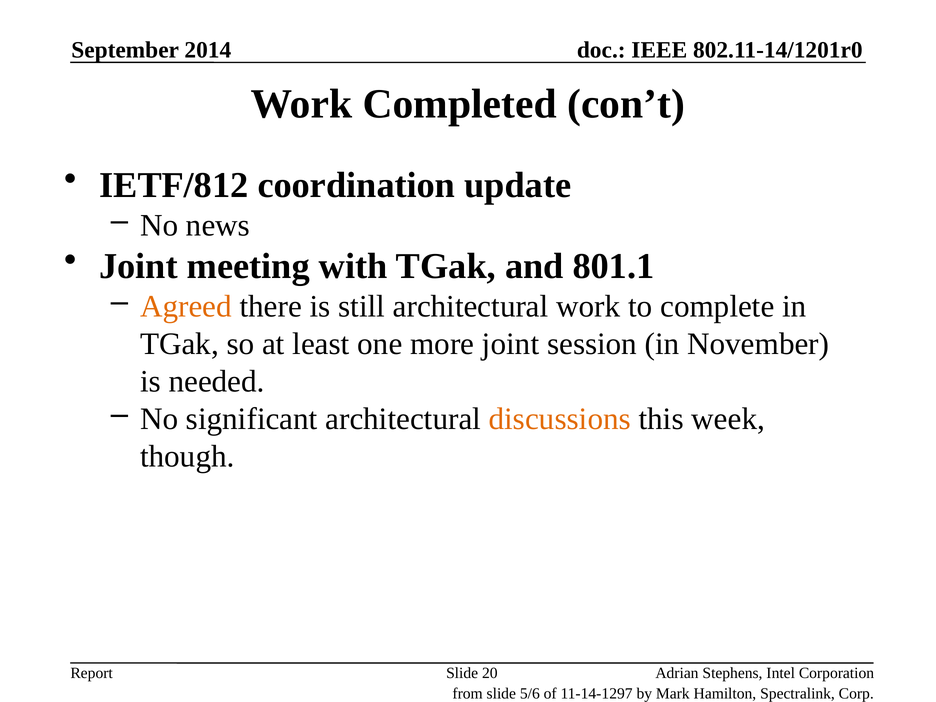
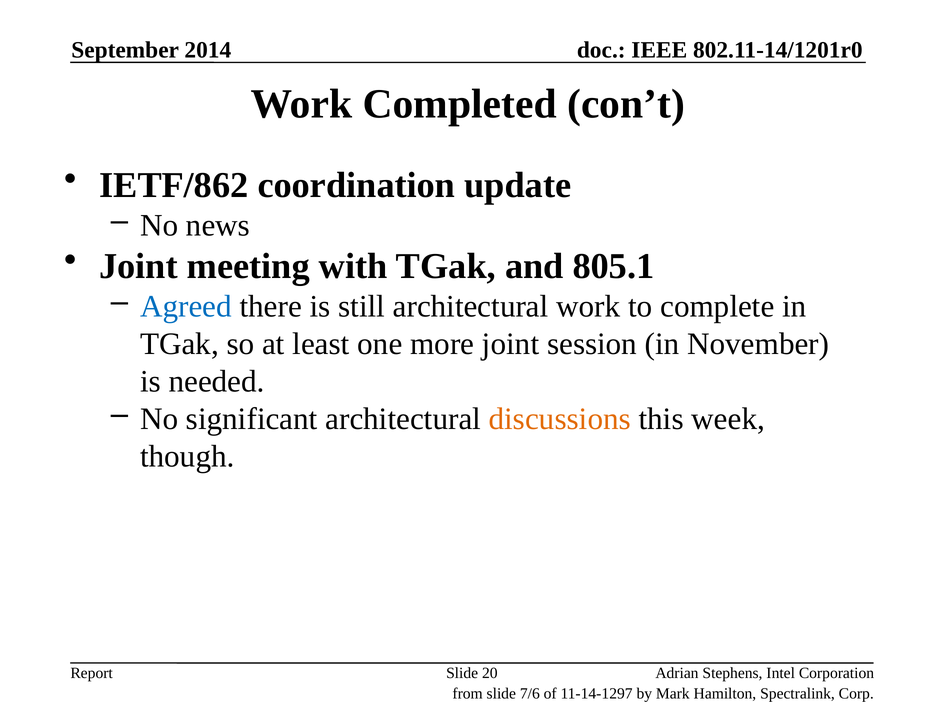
IETF/812: IETF/812 -> IETF/862
801.1: 801.1 -> 805.1
Agreed colour: orange -> blue
5/6: 5/6 -> 7/6
